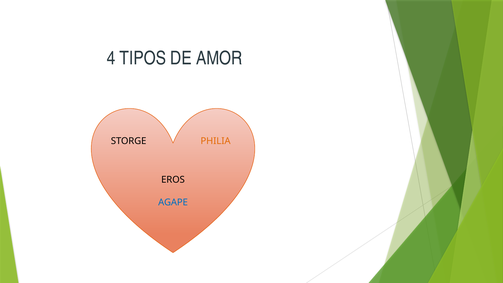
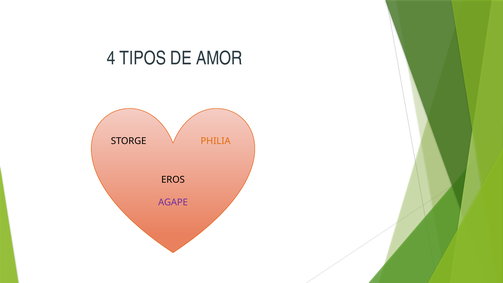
AGAPE colour: blue -> purple
